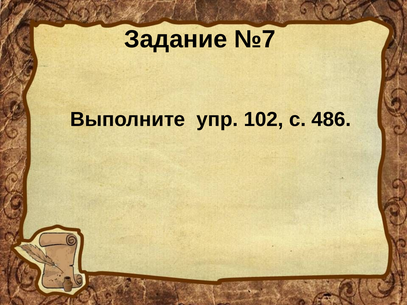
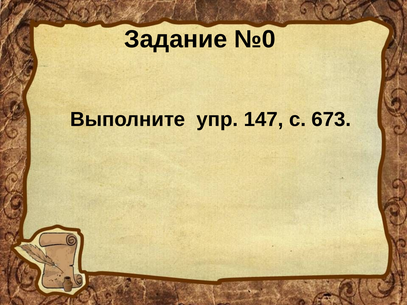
№7: №7 -> №0
102: 102 -> 147
486: 486 -> 673
